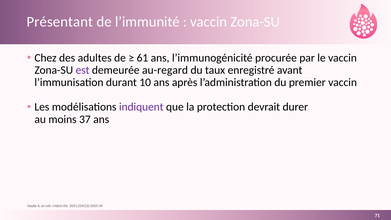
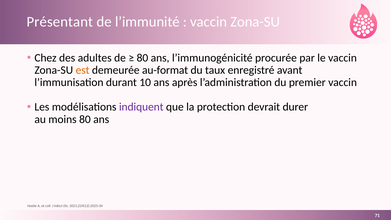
61 at (142, 58): 61 -> 80
est colour: purple -> orange
au-regard: au-regard -> au-format
moins 37: 37 -> 80
